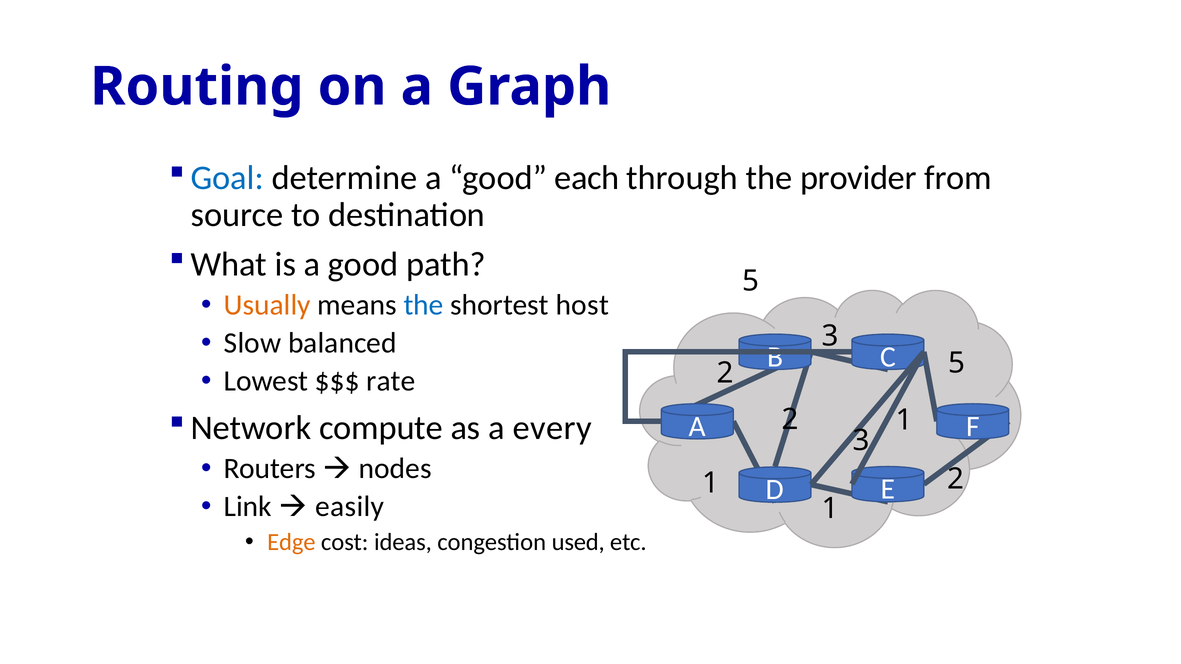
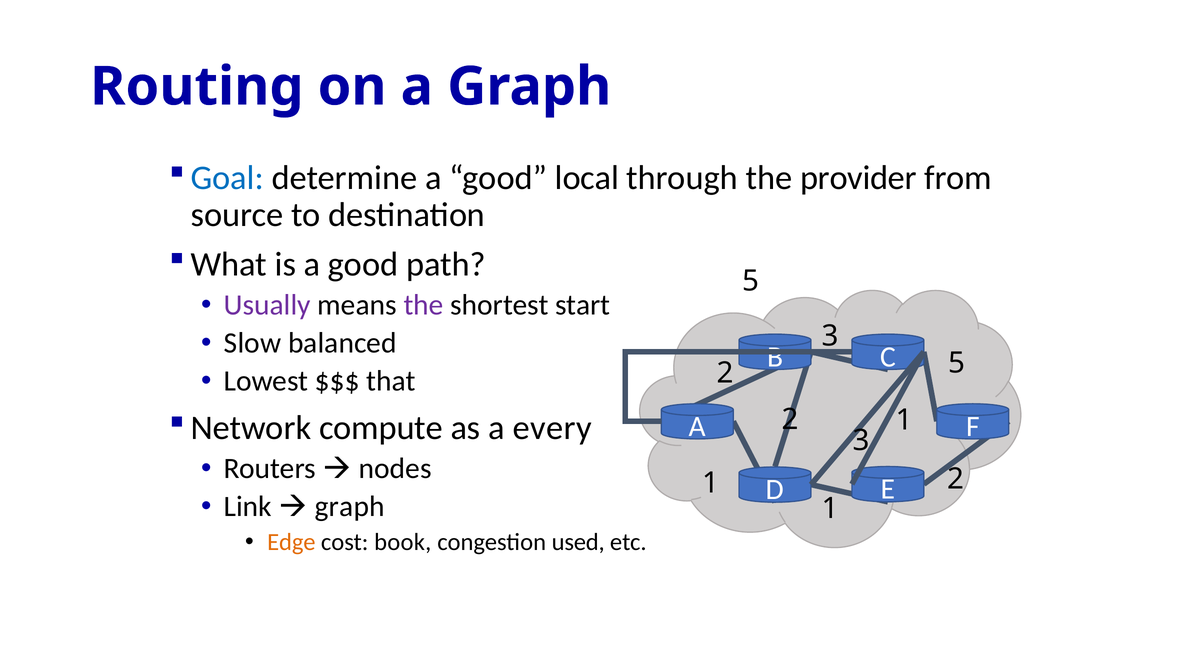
each: each -> local
Usually colour: orange -> purple
the at (424, 305) colour: blue -> purple
host: host -> start
rate: rate -> that
easily at (350, 507): easily -> graph
ideas: ideas -> book
